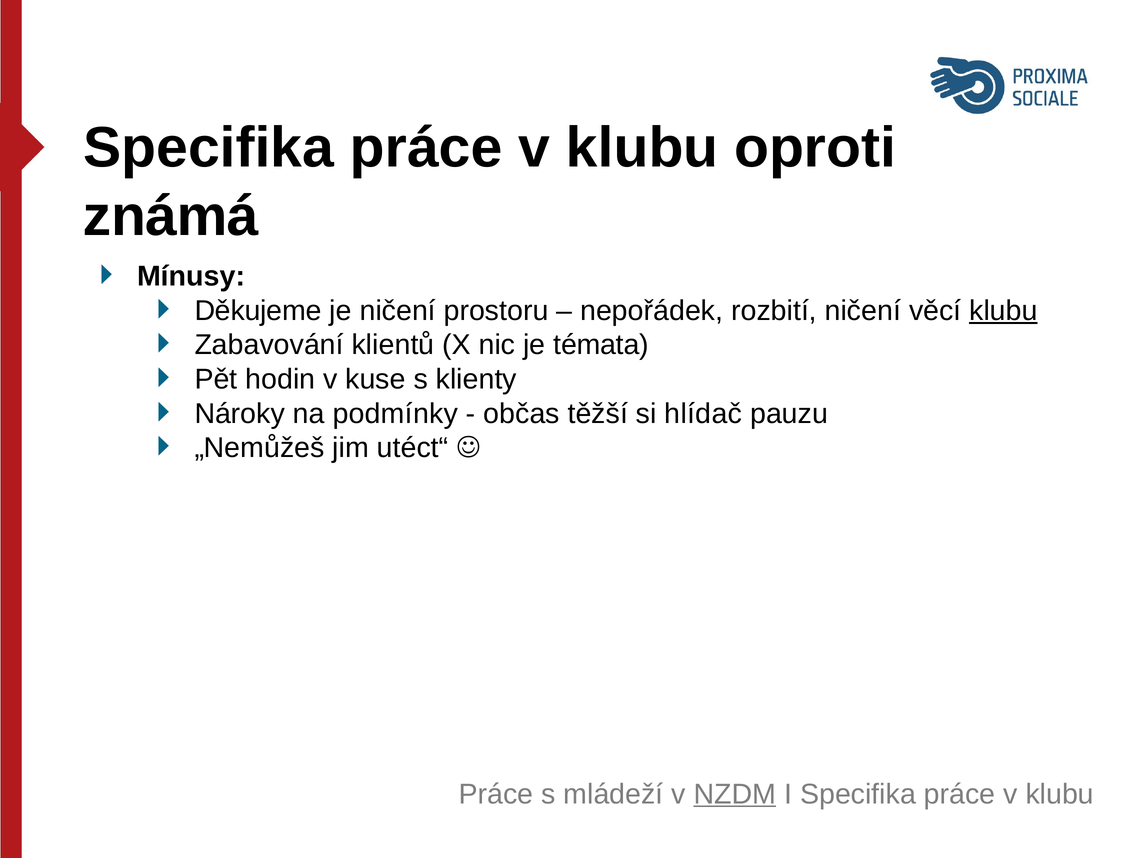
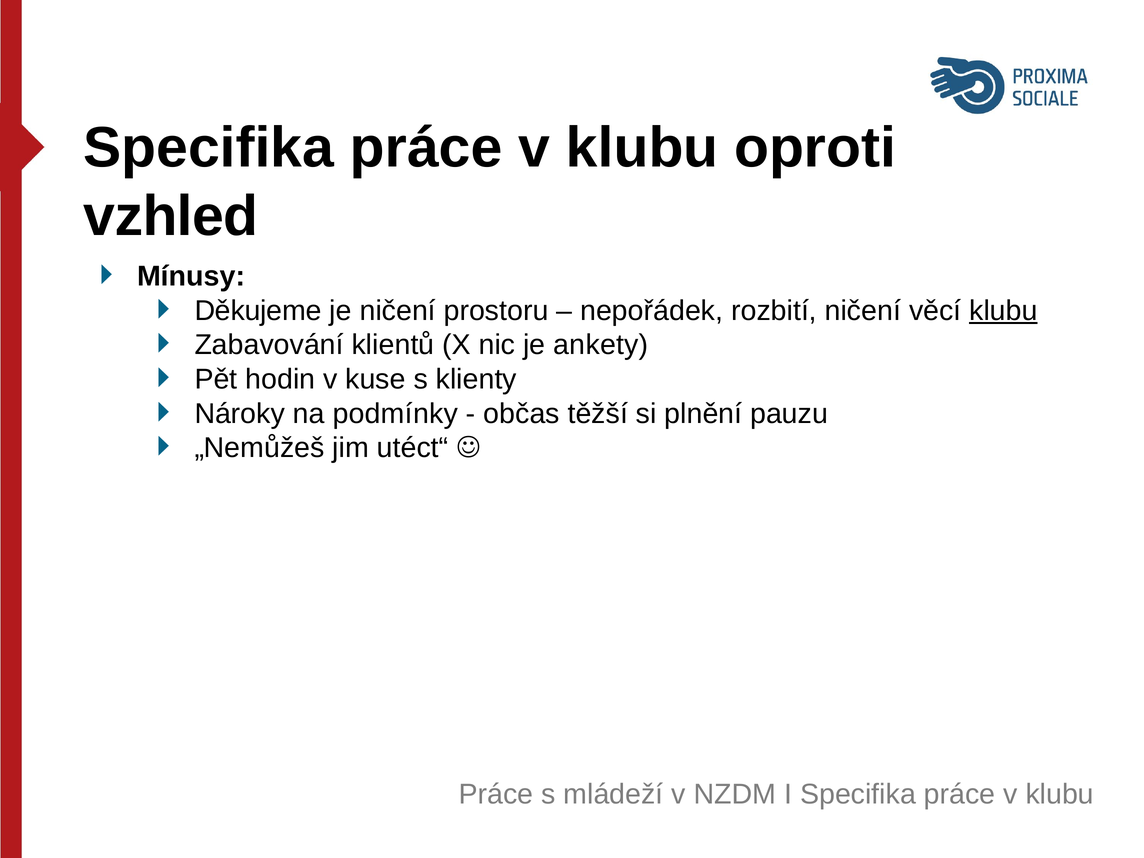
známá: známá -> vzhled
témata: témata -> ankety
hlídač: hlídač -> plnění
NZDM underline: present -> none
